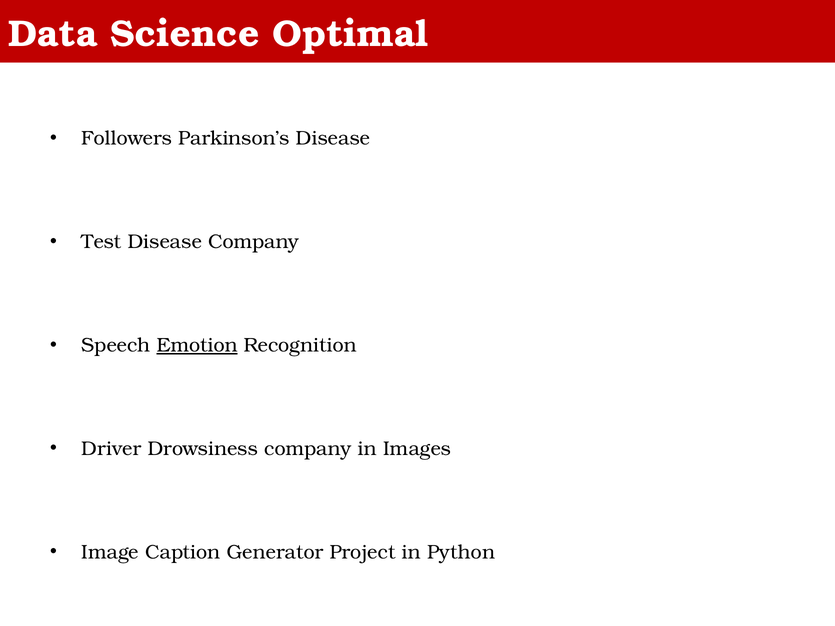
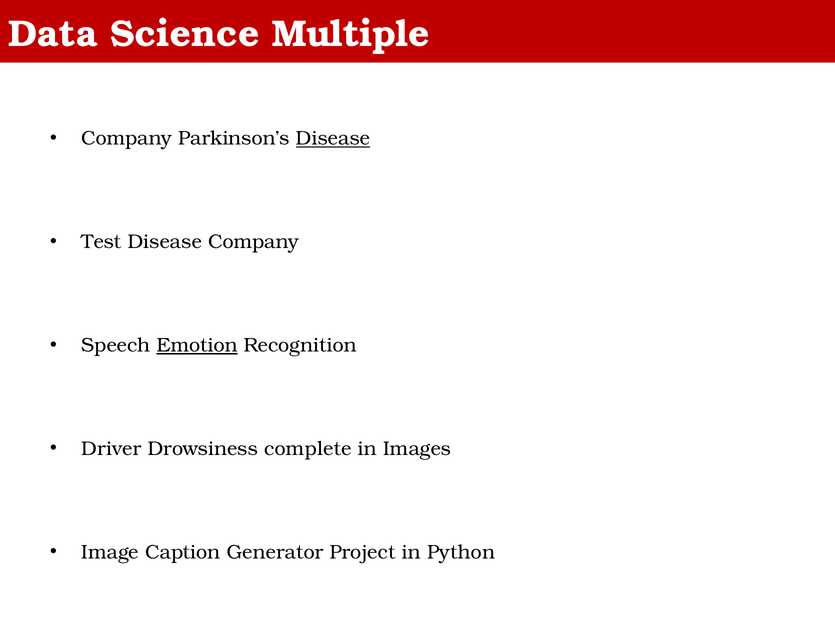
Optimal: Optimal -> Multiple
Followers at (127, 138): Followers -> Company
Disease at (333, 138) underline: none -> present
Drowsiness company: company -> complete
